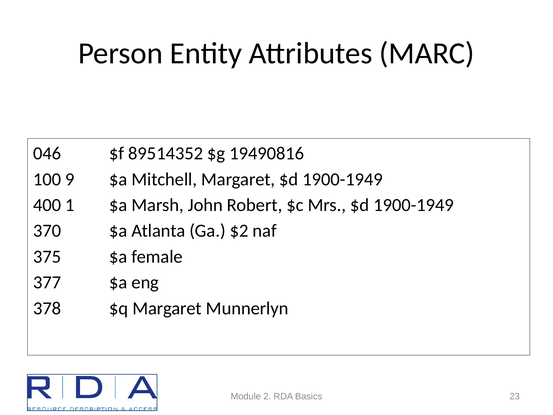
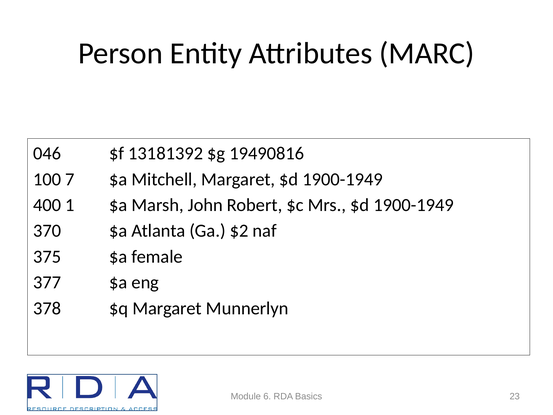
89514352: 89514352 -> 13181392
9: 9 -> 7
2: 2 -> 6
